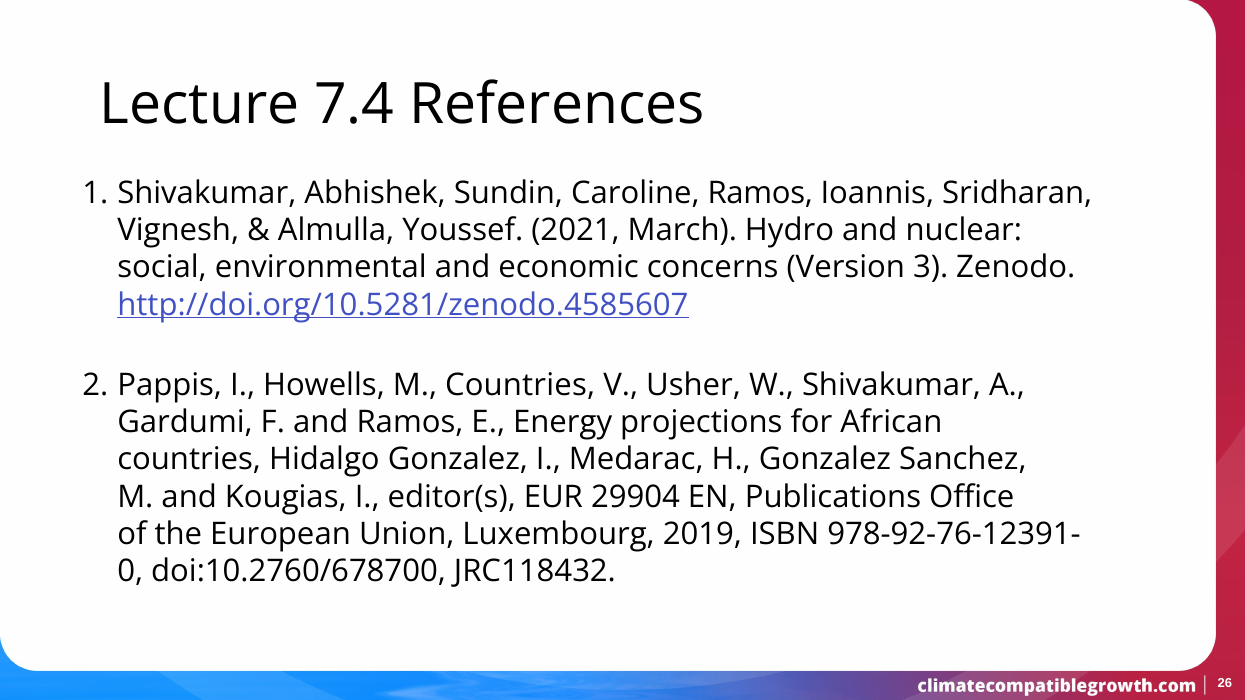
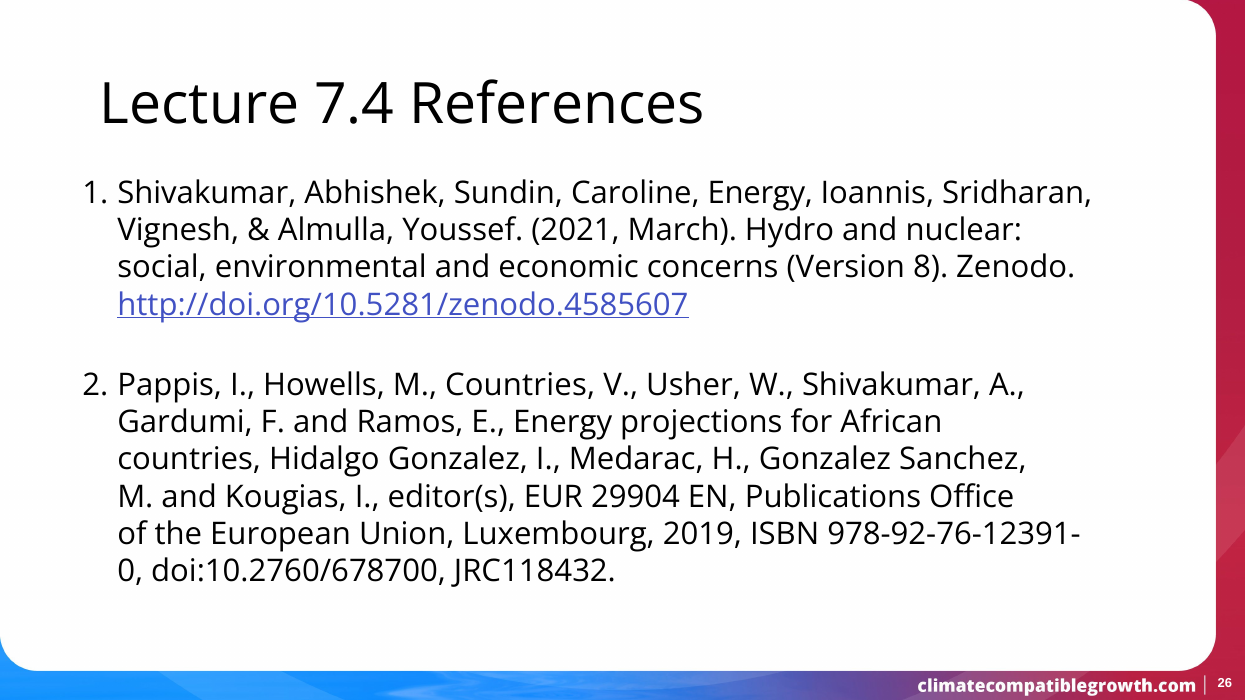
Caroline Ramos: Ramos -> Energy
3: 3 -> 8
